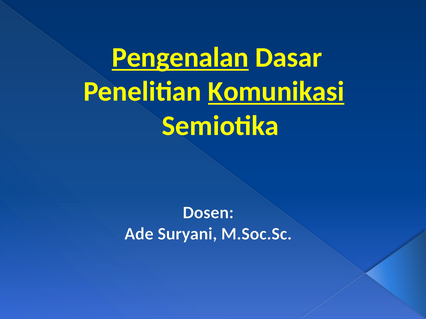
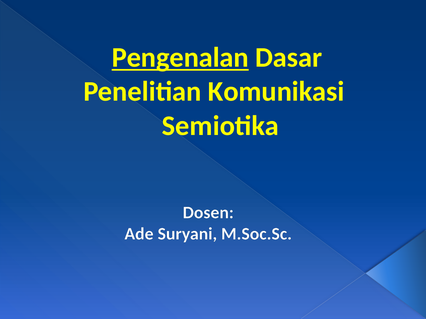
Komunikasi underline: present -> none
